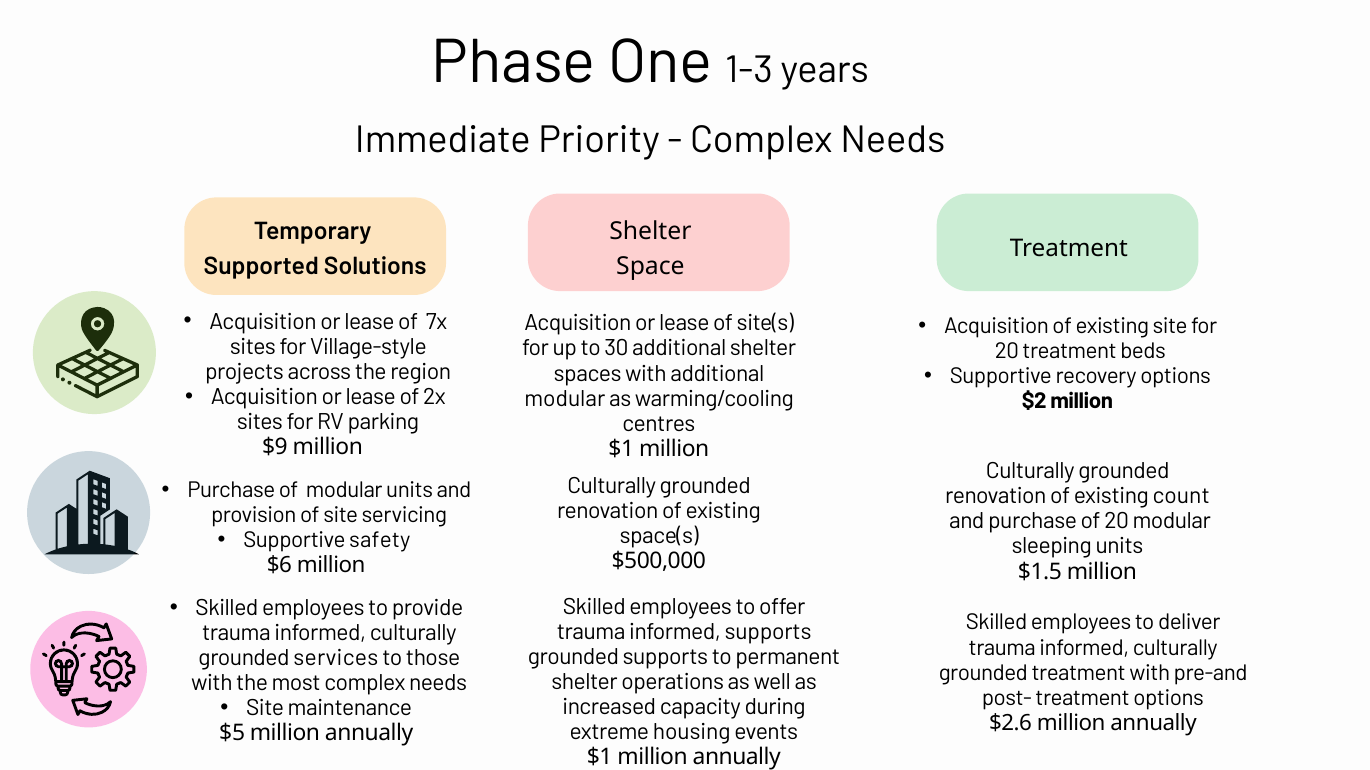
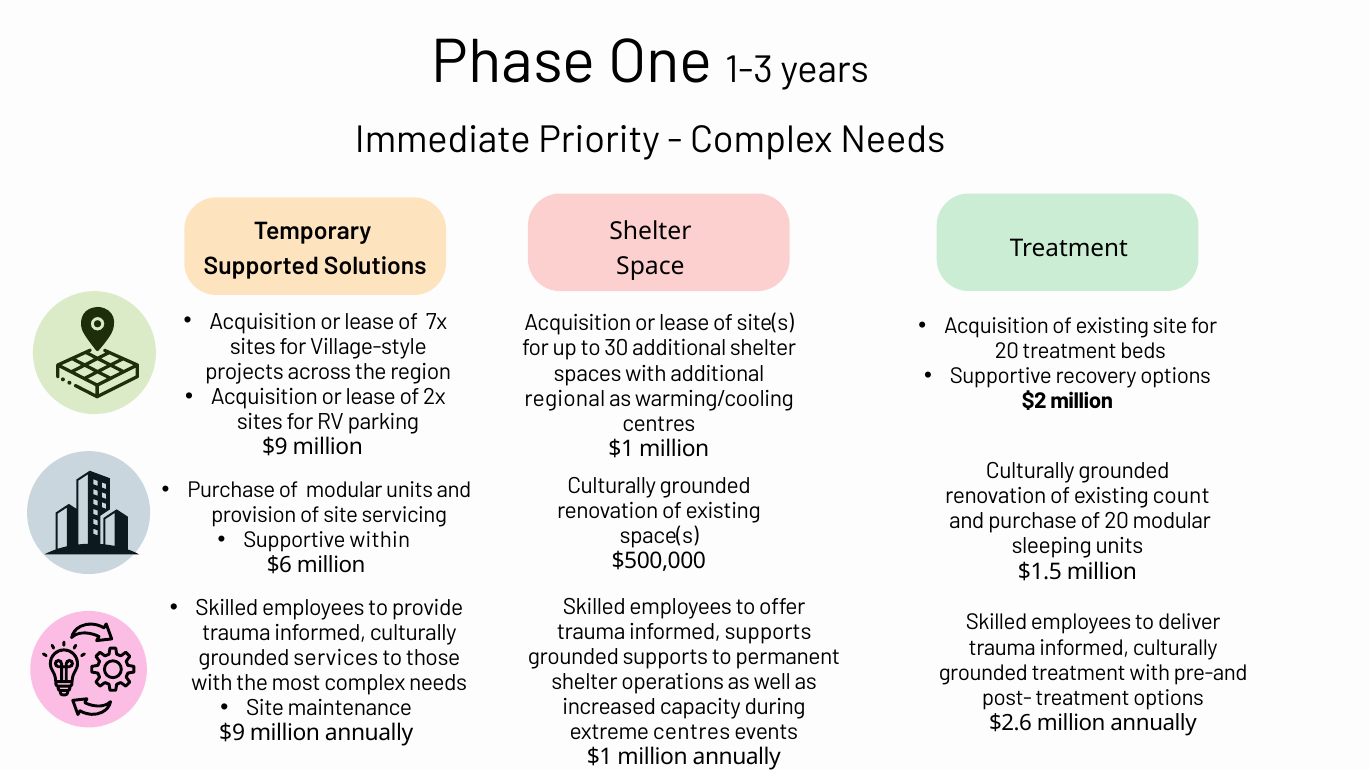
modular at (565, 399): modular -> regional
safety: safety -> within
extreme housing: housing -> centres
$5 at (232, 734): $5 -> $9
